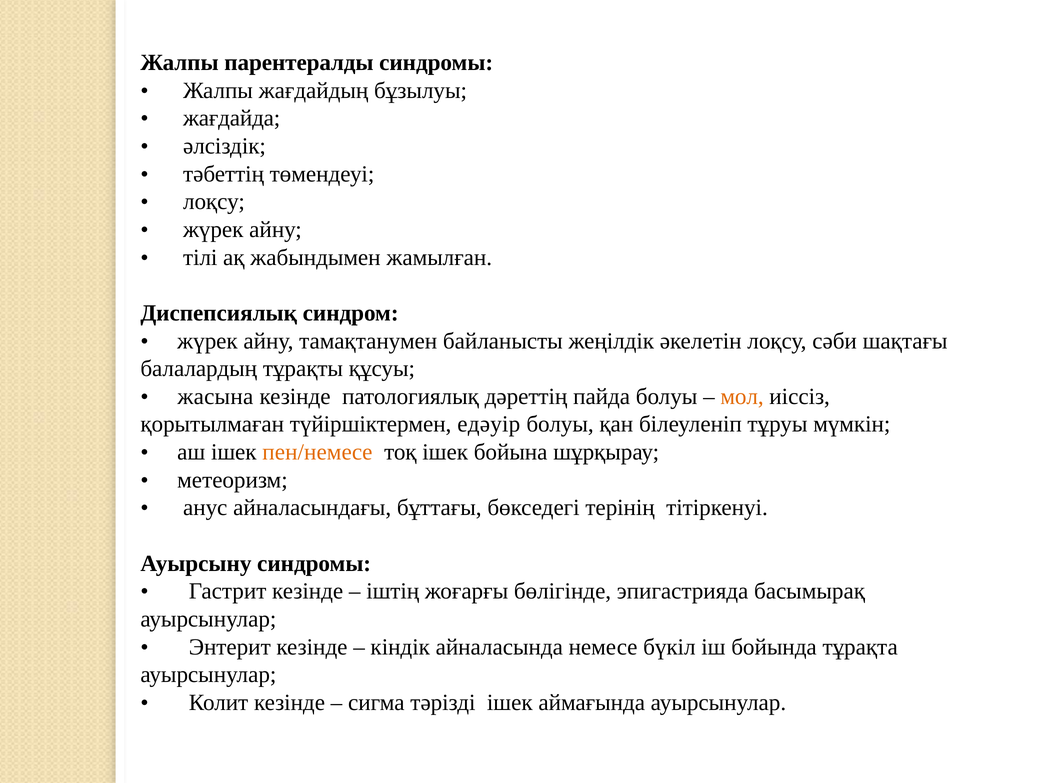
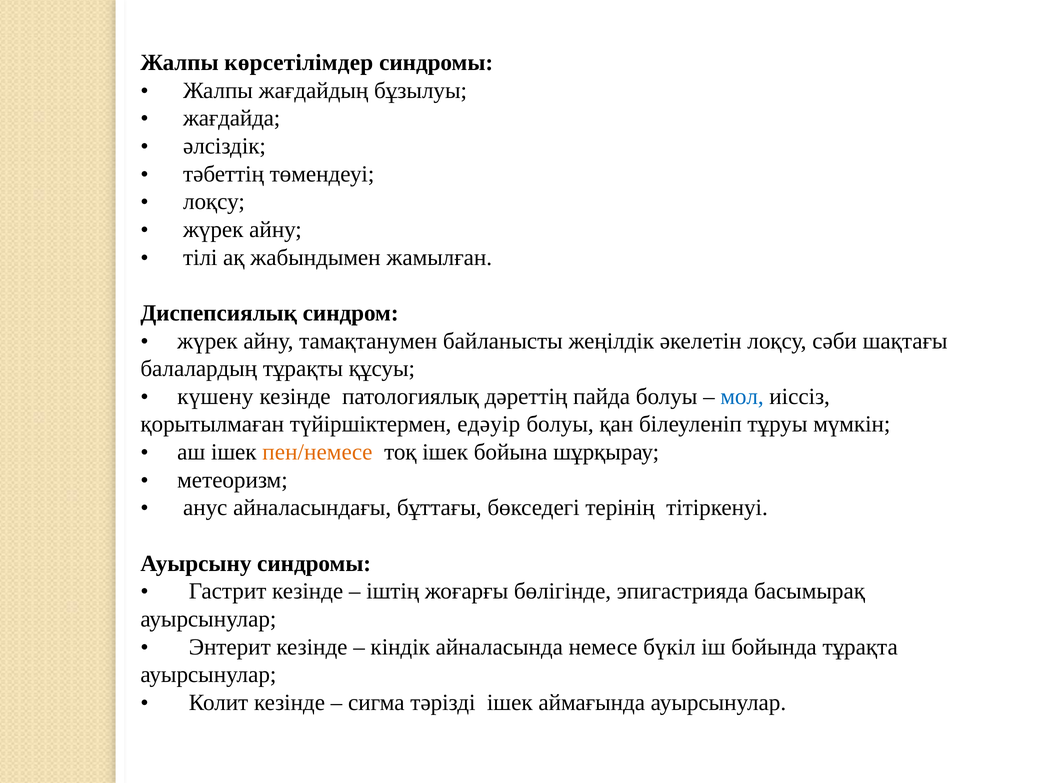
парентералды: парентералды -> көрсетілімдер
жасына: жасына -> күшену
мол colour: orange -> blue
